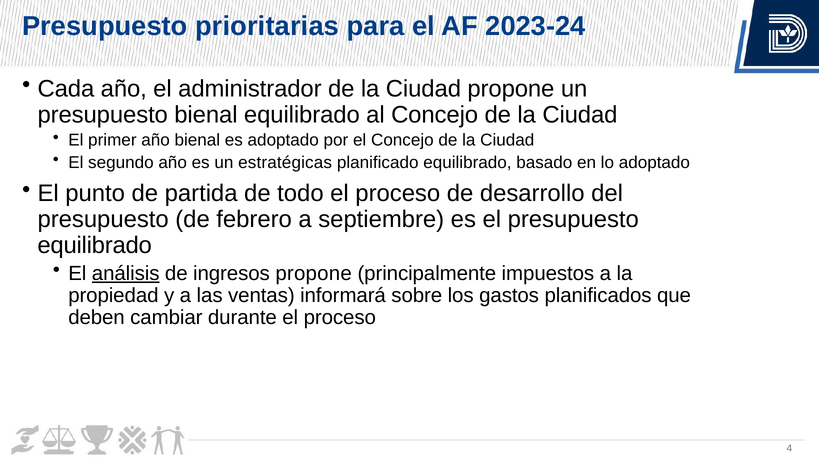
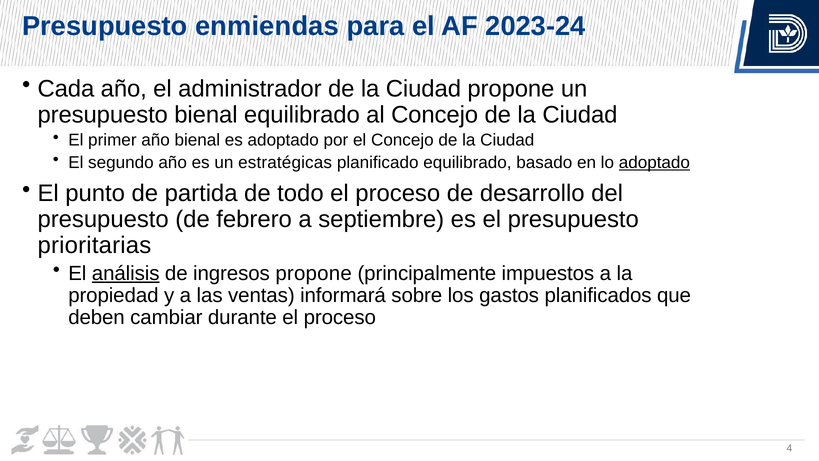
prioritarias: prioritarias -> enmiendas
adoptado at (654, 162) underline: none -> present
equilibrado at (95, 245): equilibrado -> prioritarias
